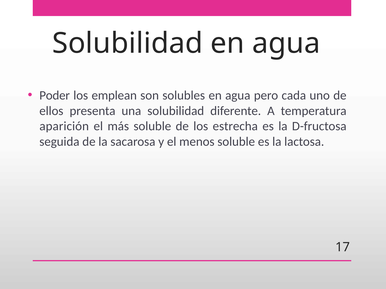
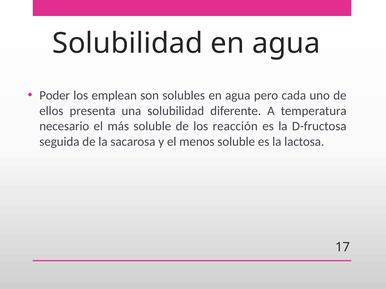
aparición: aparición -> necesario
estrecha: estrecha -> reacción
